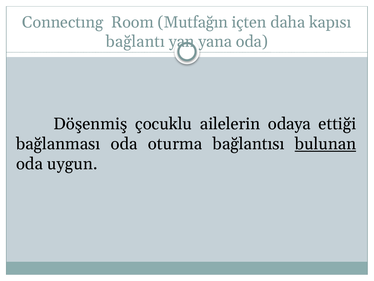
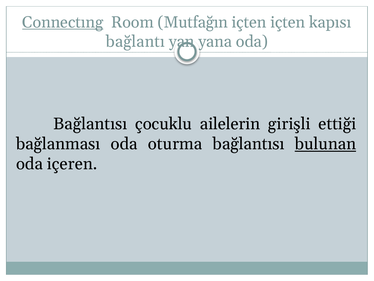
Connectıng underline: none -> present
içten daha: daha -> içten
Döşenmiş at (90, 124): Döşenmiş -> Bağlantısı
odaya: odaya -> girişli
uygun: uygun -> içeren
